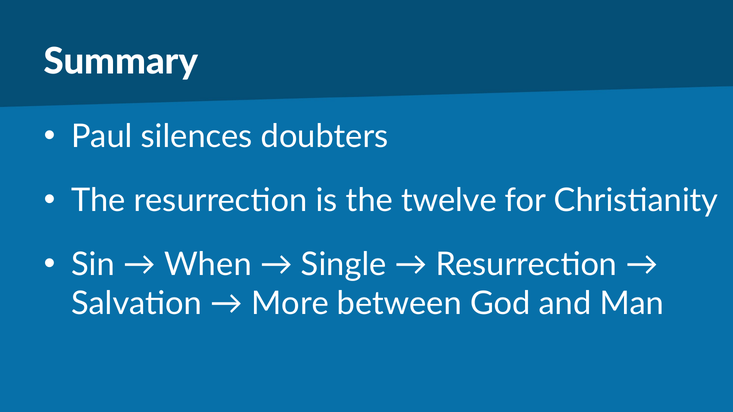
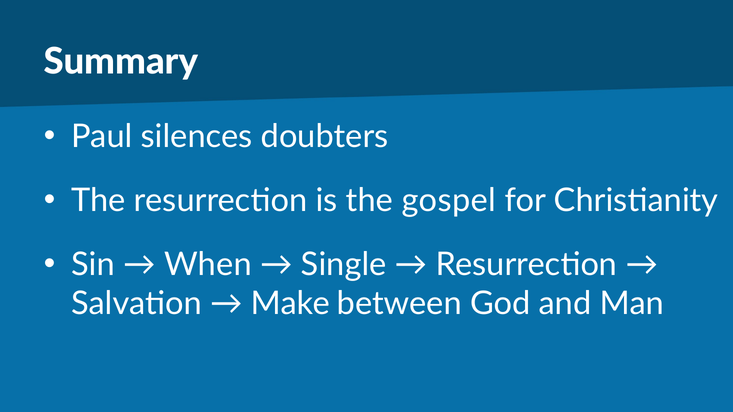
twelve: twelve -> gospel
More: More -> Make
